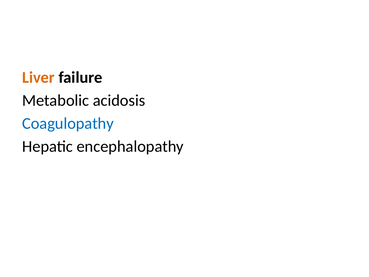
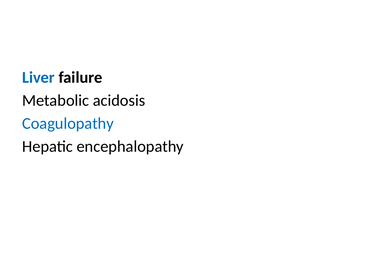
Liver colour: orange -> blue
